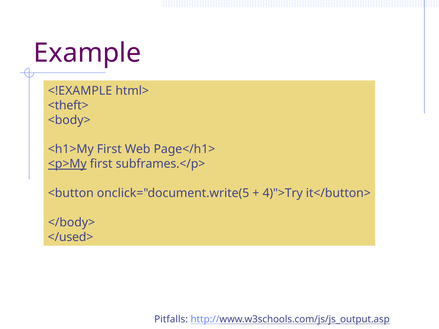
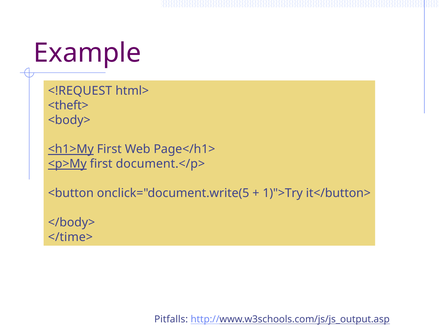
<!EXAMPLE: <!EXAMPLE -> <!REQUEST
<h1>My underline: none -> present
subframes.</p>: subframes.</p> -> document.</p>
4)">Try: 4)">Try -> 1)">Try
</used>: </used> -> </time>
